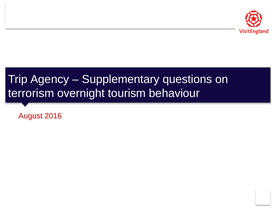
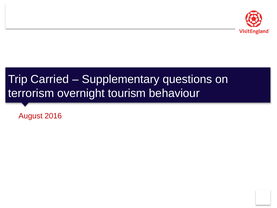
Agency: Agency -> Carried
